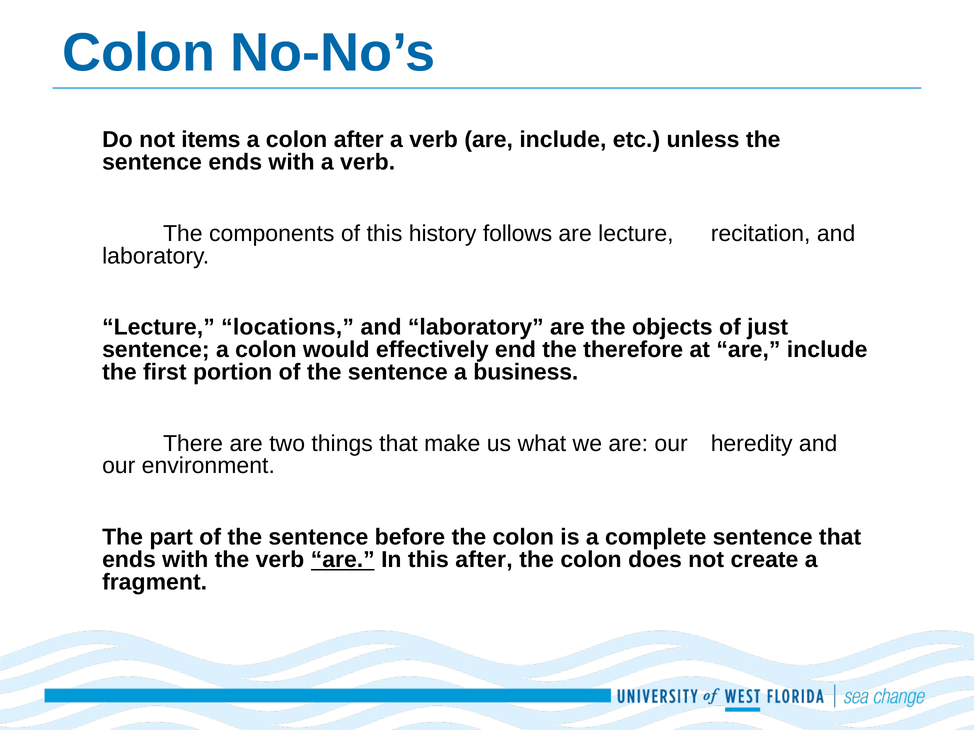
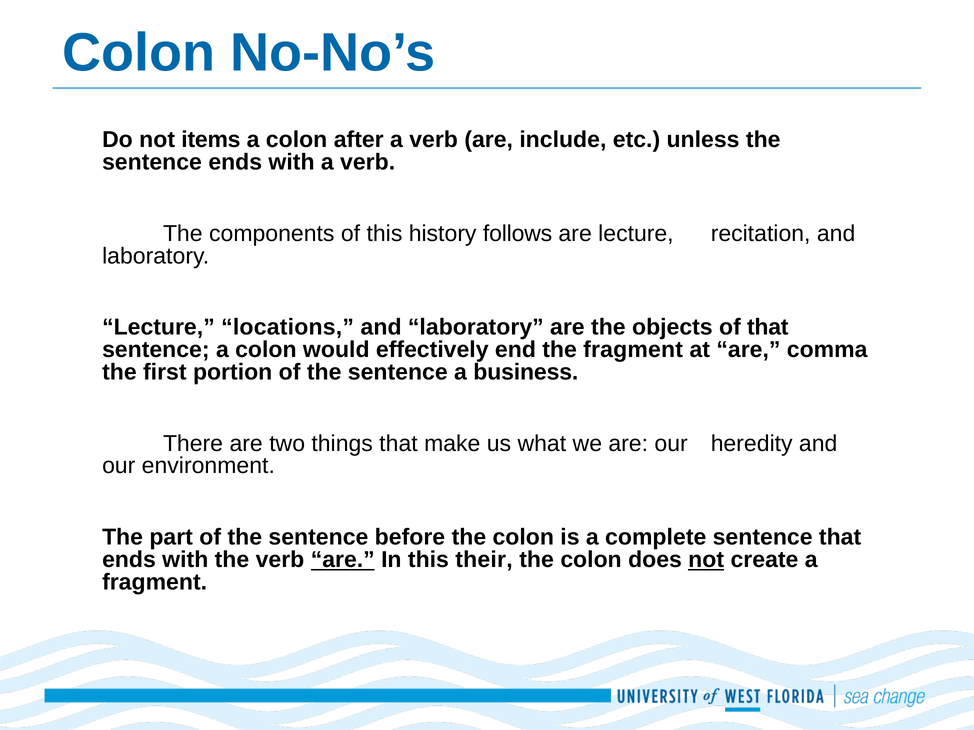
of just: just -> that
the therefore: therefore -> fragment
at are include: include -> comma
this after: after -> their
not at (706, 560) underline: none -> present
